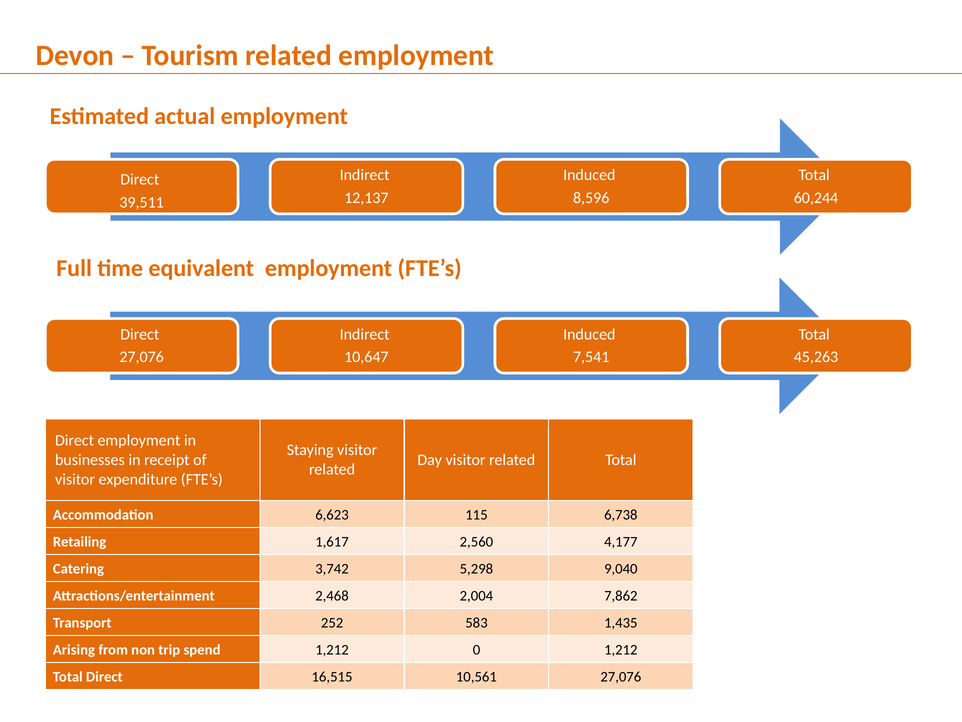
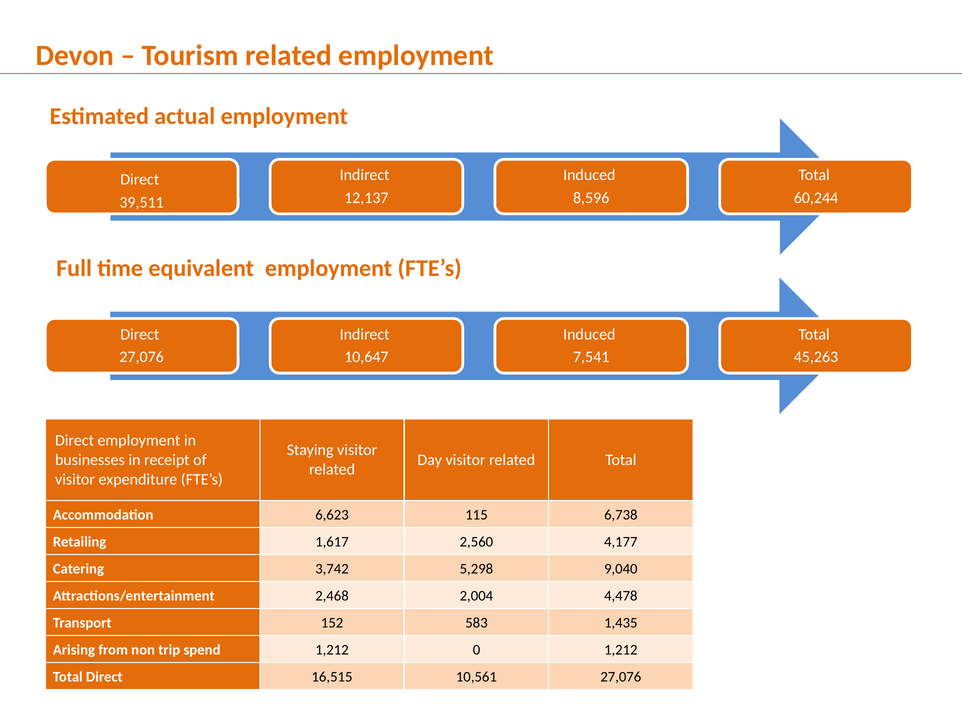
7,862: 7,862 -> 4,478
252: 252 -> 152
